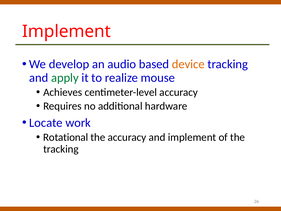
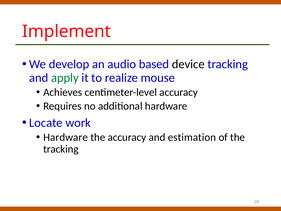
device colour: orange -> black
Rotational at (66, 137): Rotational -> Hardware
and implement: implement -> estimation
